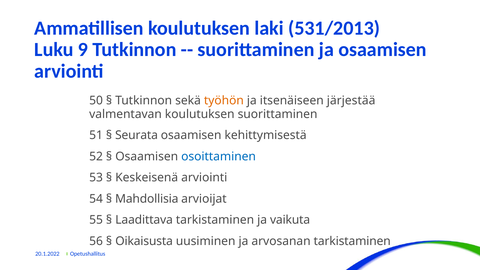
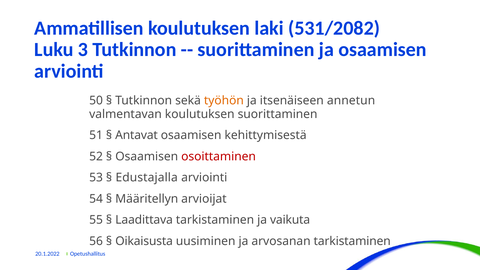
531/2013: 531/2013 -> 531/2082
9: 9 -> 3
järjestää: järjestää -> annetun
Seurata: Seurata -> Antavat
osoittaminen colour: blue -> red
Keskeisenä: Keskeisenä -> Edustajalla
Mahdollisia: Mahdollisia -> Määritellyn
